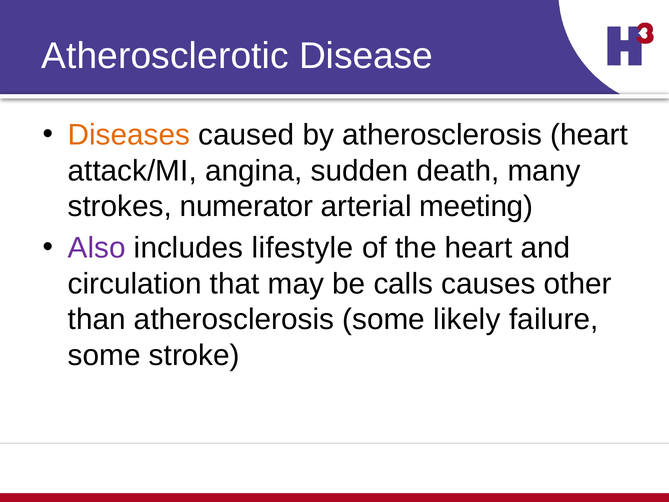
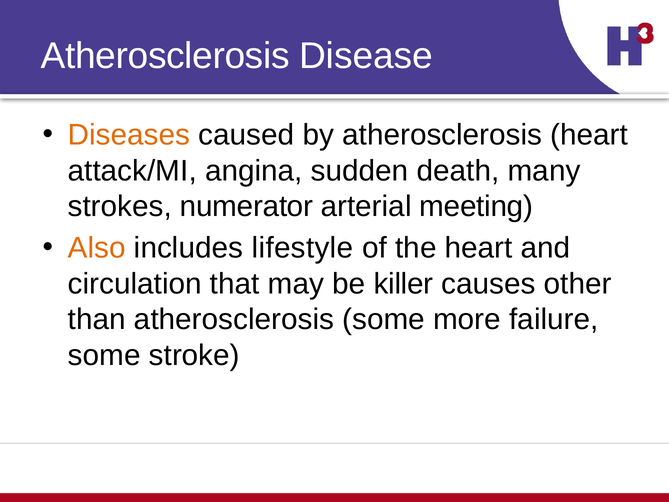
Atherosclerotic at (165, 56): Atherosclerotic -> Atherosclerosis
Also colour: purple -> orange
calls: calls -> killer
likely: likely -> more
